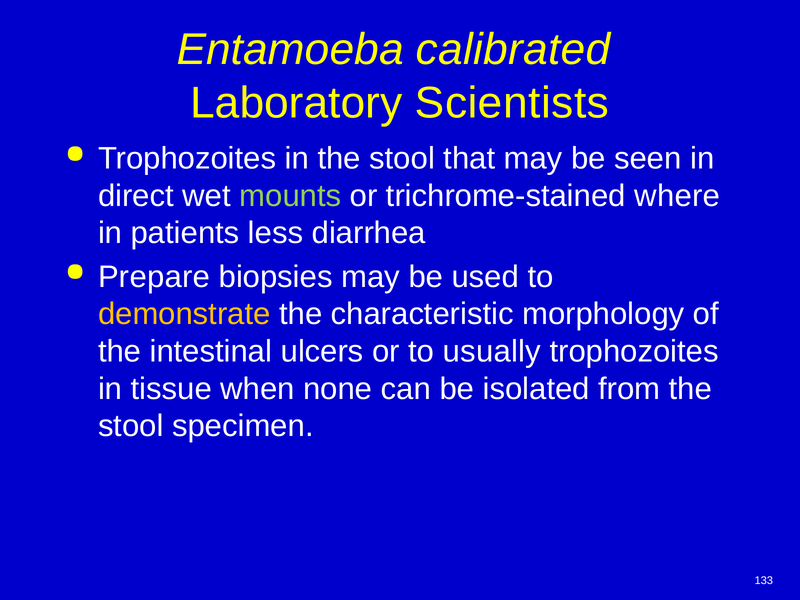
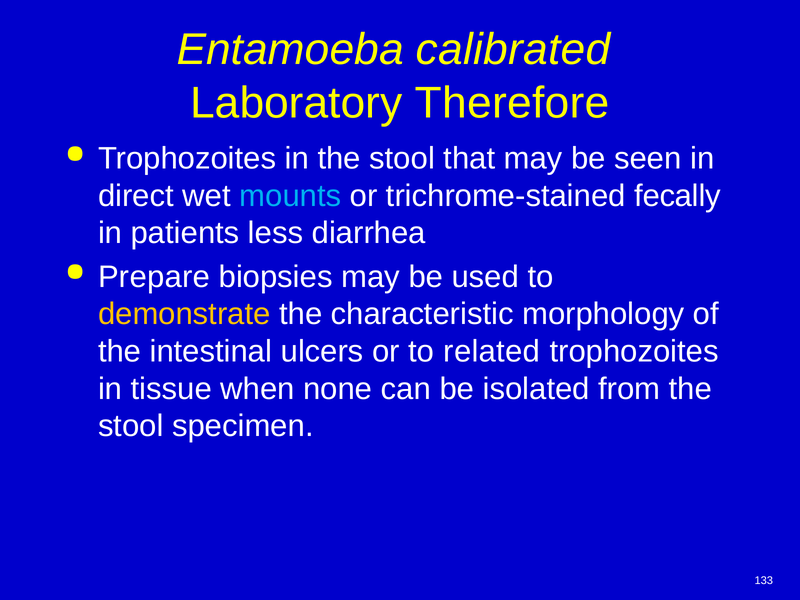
Scientists: Scientists -> Therefore
mounts colour: light green -> light blue
where: where -> fecally
usually: usually -> related
